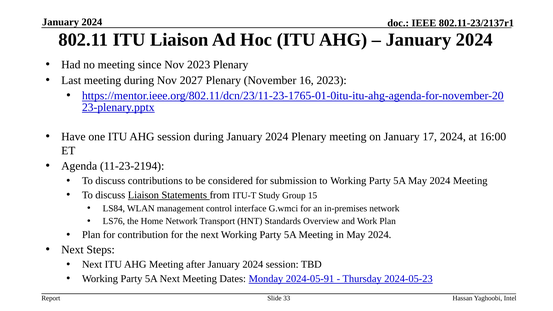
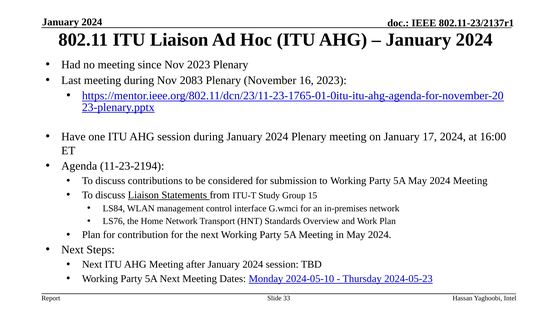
2027: 2027 -> 2083
2024-05-91: 2024-05-91 -> 2024-05-10
